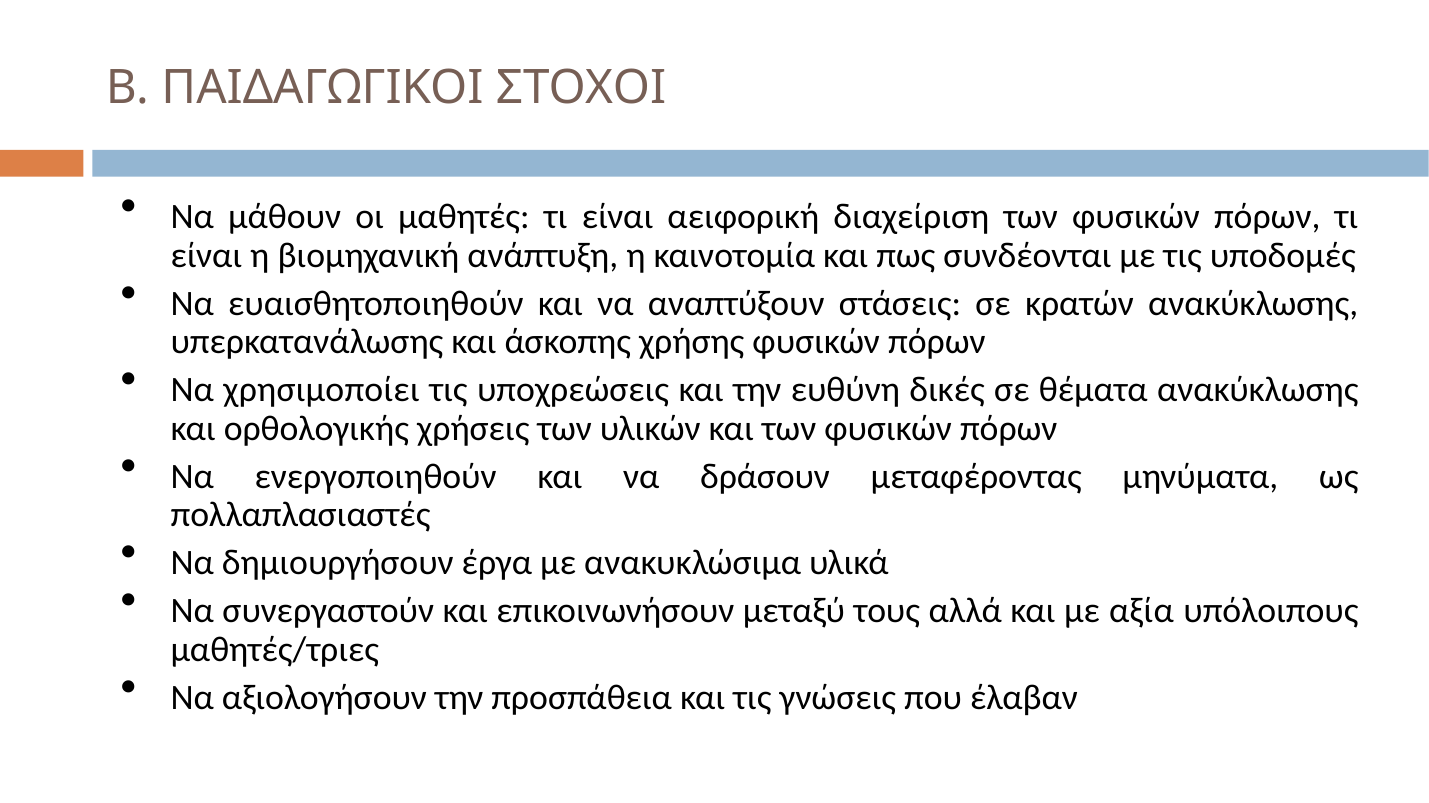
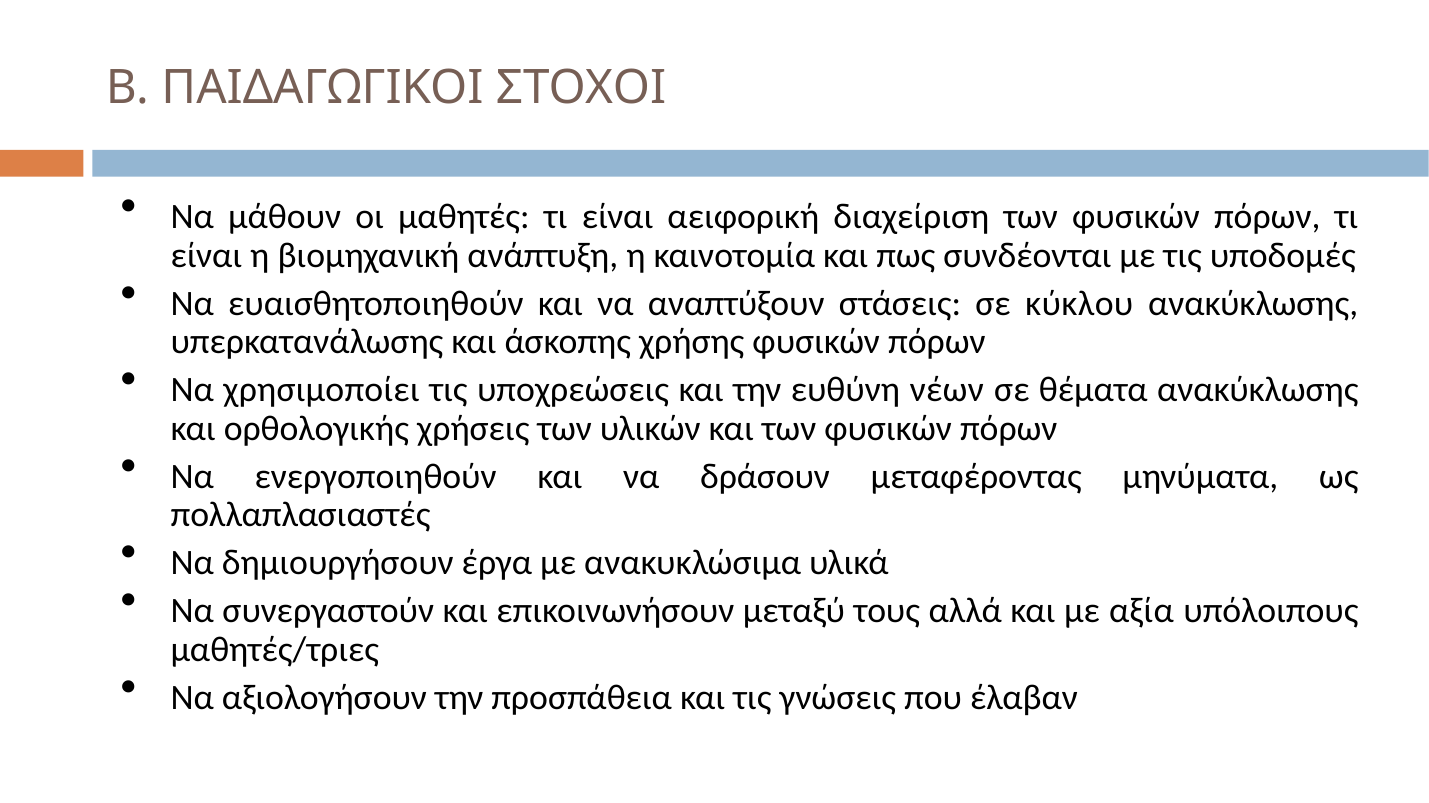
κρατών: κρατών -> κύκλου
δικές: δικές -> νέων
